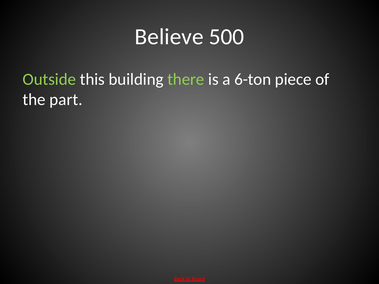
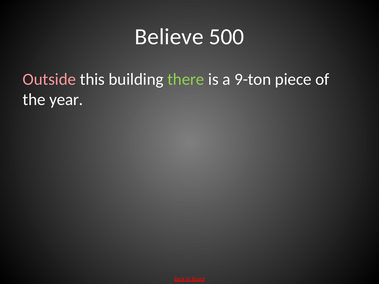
Outside colour: light green -> pink
6-ton: 6-ton -> 9-ton
part: part -> year
